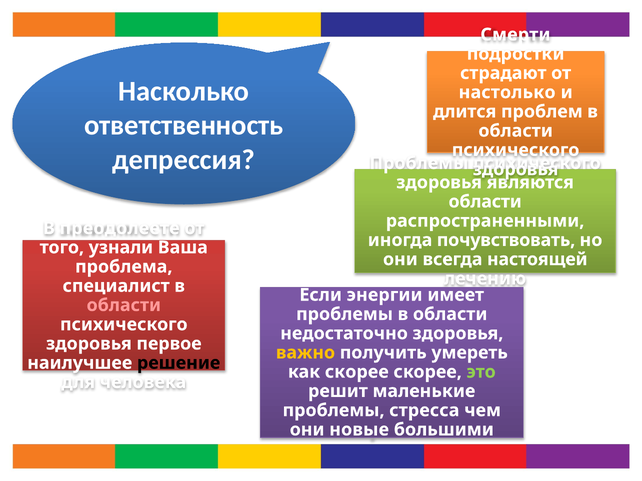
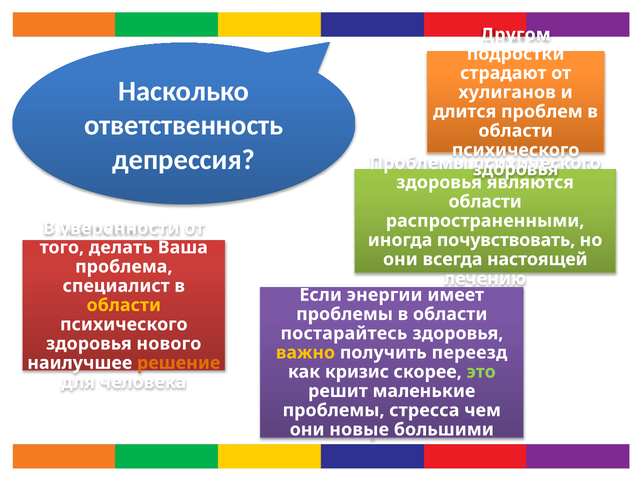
Смерти: Смерти -> Другом
настолько: настолько -> хулиганов
преодолеете: преодолеете -> уверенности
узнали: узнали -> делать
области at (124, 306) colour: pink -> yellow
недостаточно: недостаточно -> постарайтесь
первое: первое -> нового
умереть: умереть -> переезд
решение colour: black -> orange
как скорее: скорее -> кризис
